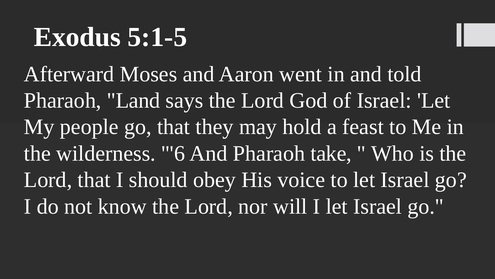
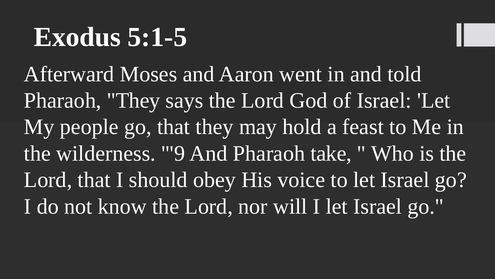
Pharaoh Land: Land -> They
6: 6 -> 9
